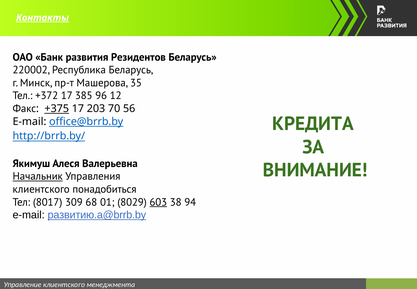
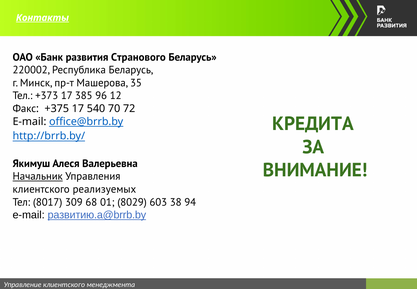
Резидентов: Резидентов -> Странового
+372: +372 -> +373
+375 underline: present -> none
203: 203 -> 540
56: 56 -> 72
понадобиться: понадобиться -> реализуемых
603 underline: present -> none
